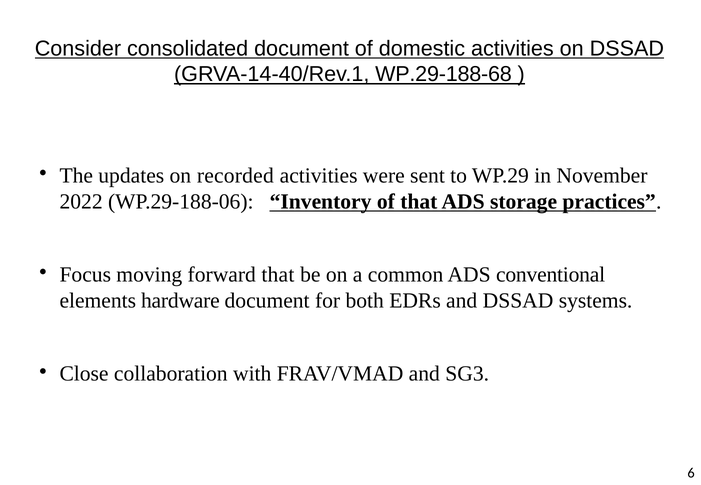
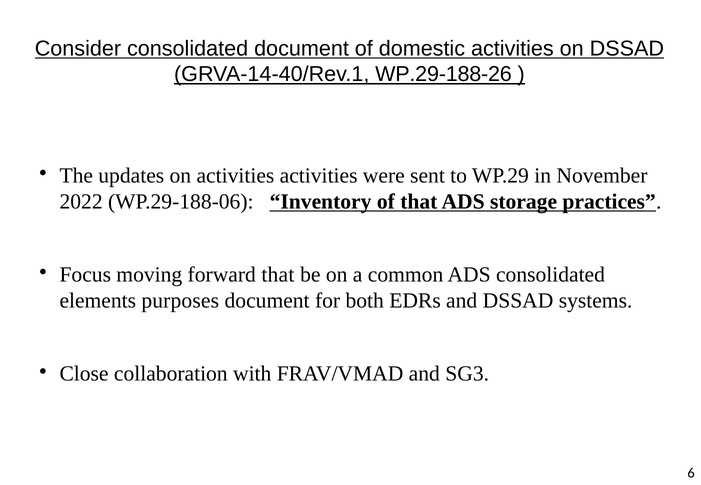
WP.29-188-68: WP.29-188-68 -> WP.29-188-26
on recorded: recorded -> activities
ADS conventional: conventional -> consolidated
hardware: hardware -> purposes
